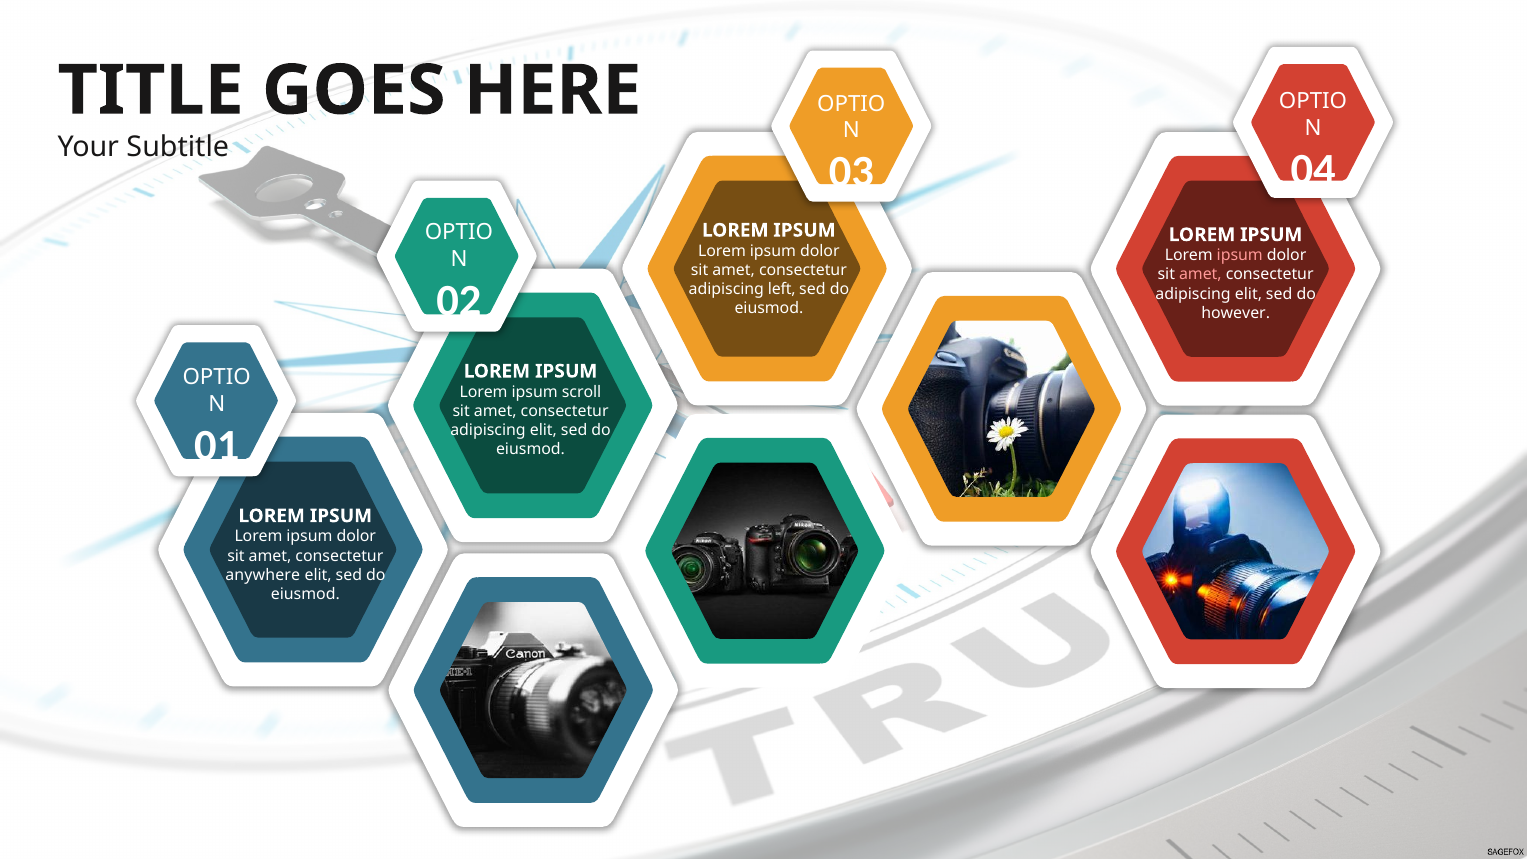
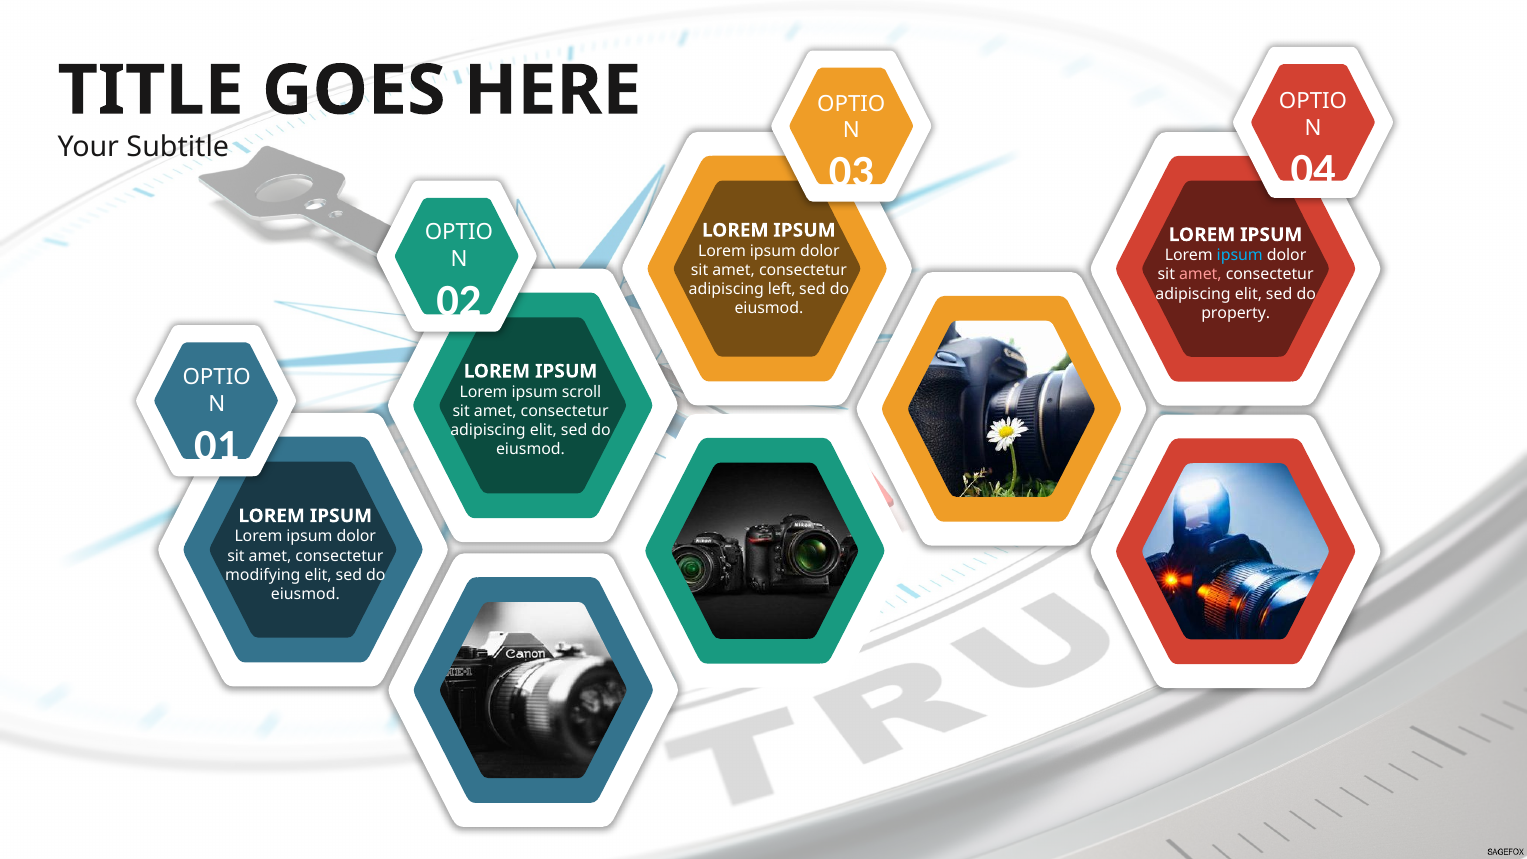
ipsum at (1240, 256) colour: pink -> light blue
however: however -> property
anywhere: anywhere -> modifying
